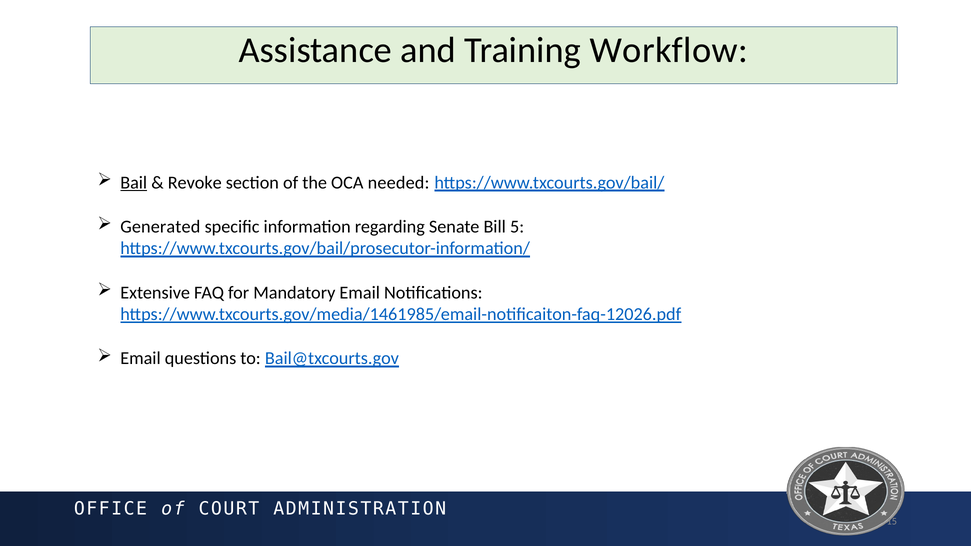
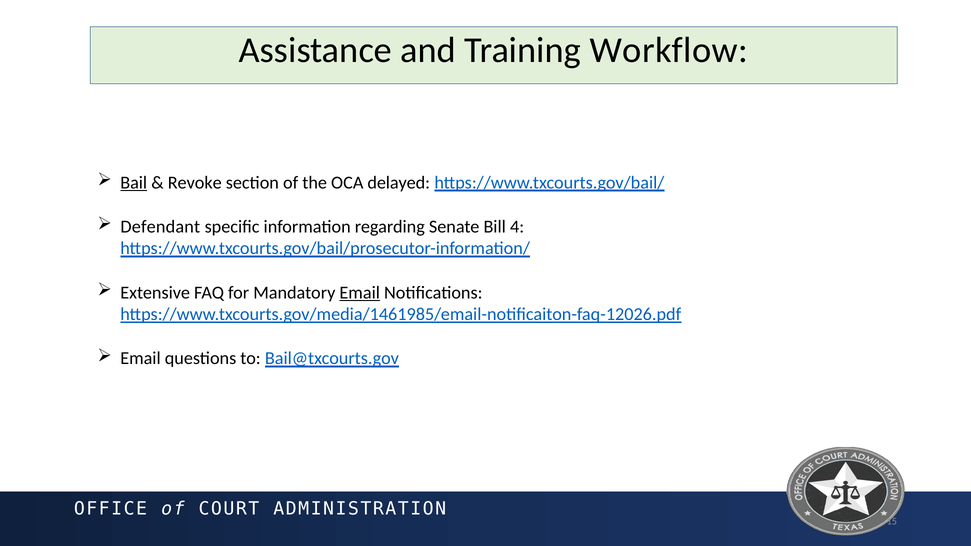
needed: needed -> delayed
Generated: Generated -> Defendant
5: 5 -> 4
Email at (360, 293) underline: none -> present
